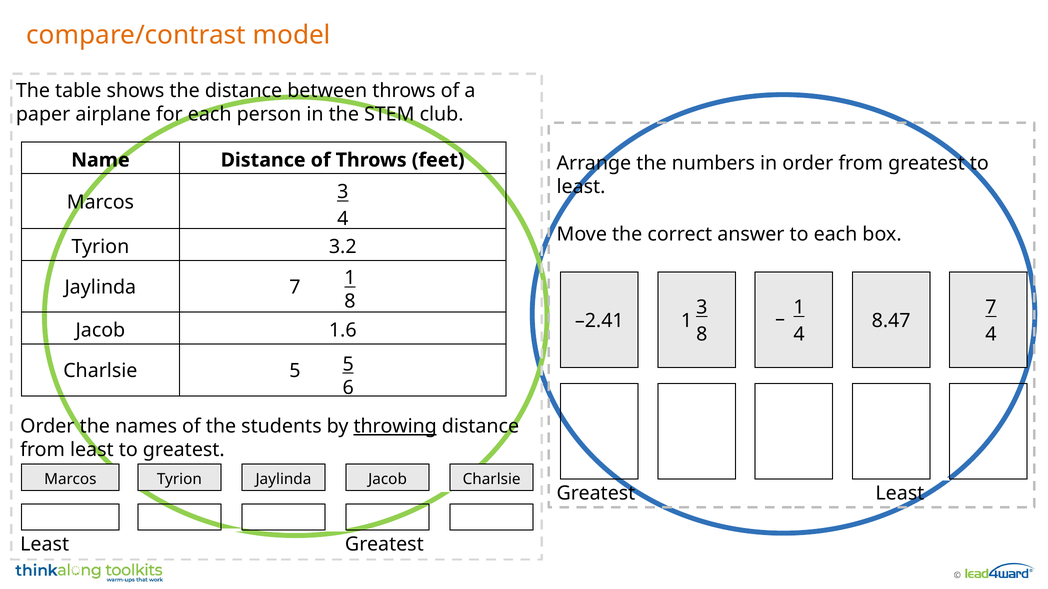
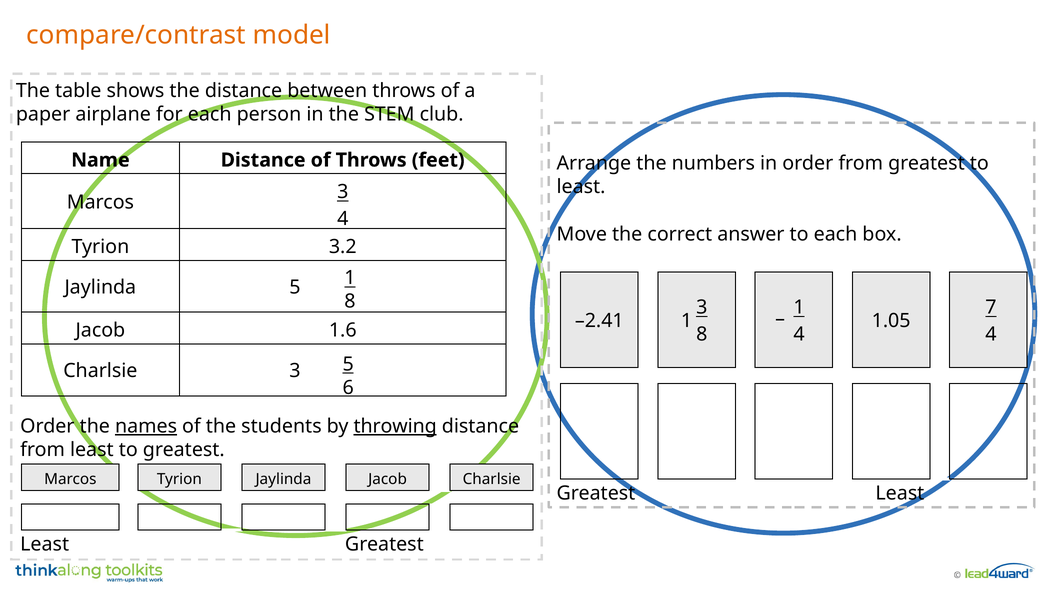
Jaylinda 7: 7 -> 5
8.47: 8.47 -> 1.05
Charlsie 5: 5 -> 3
names underline: none -> present
